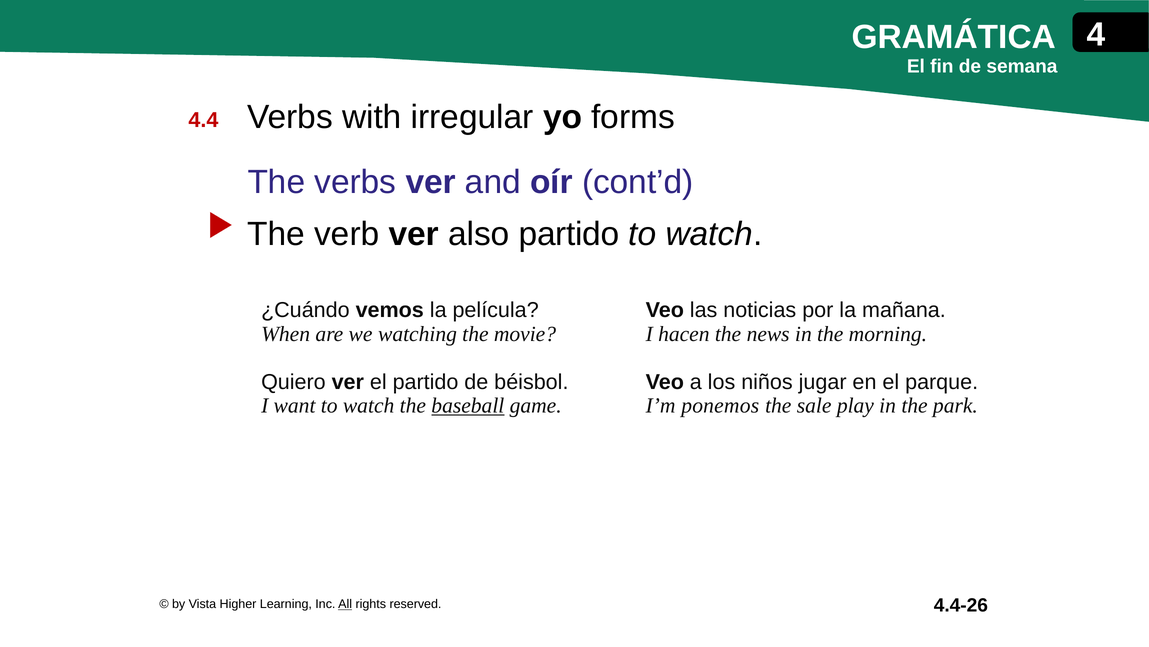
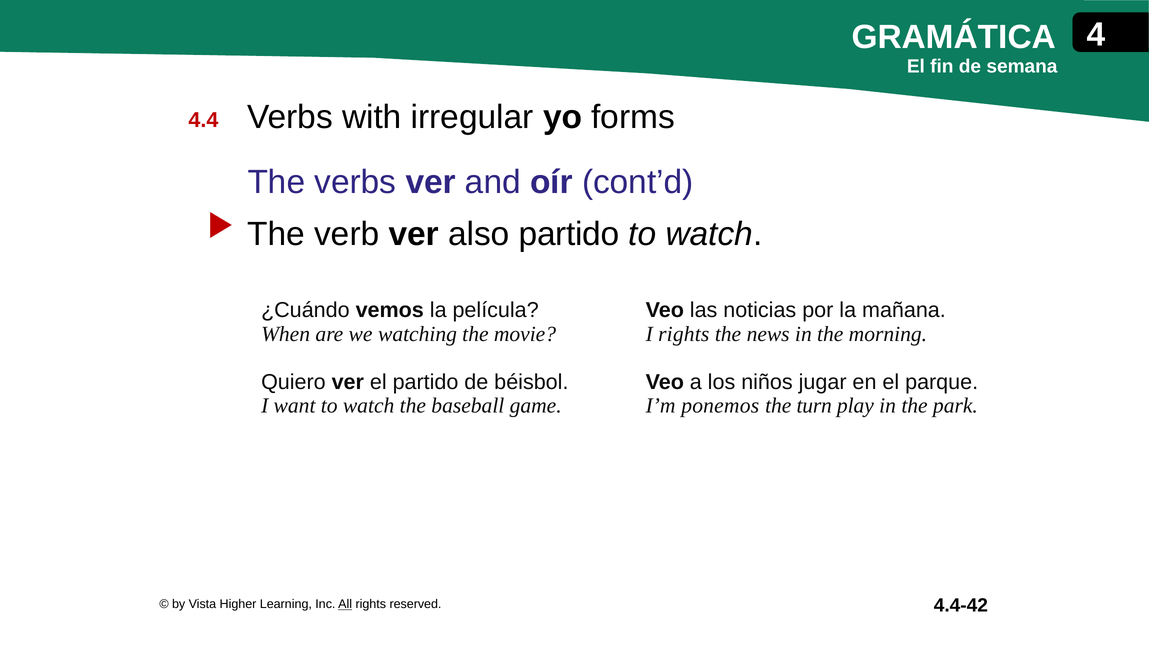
I hacen: hacen -> rights
baseball underline: present -> none
sale: sale -> turn
4.4-26: 4.4-26 -> 4.4-42
